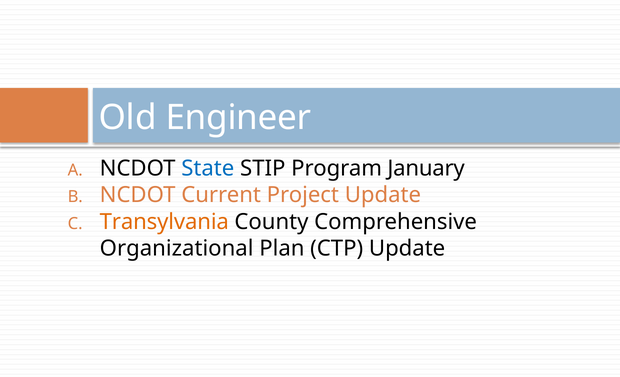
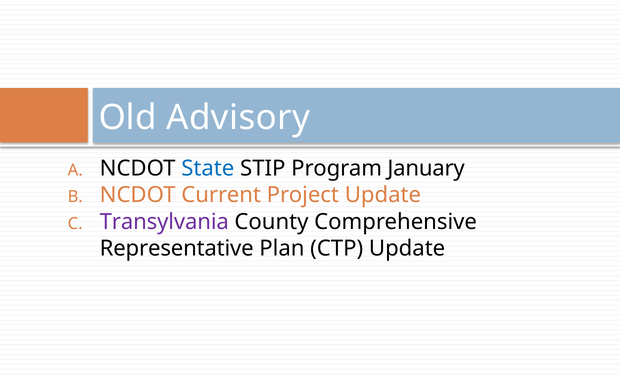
Engineer: Engineer -> Advisory
Transylvania colour: orange -> purple
Organizational: Organizational -> Representative
